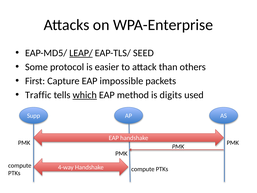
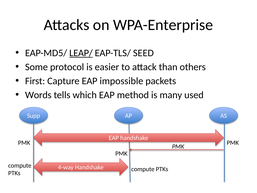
Traffic: Traffic -> Words
which underline: present -> none
digits: digits -> many
